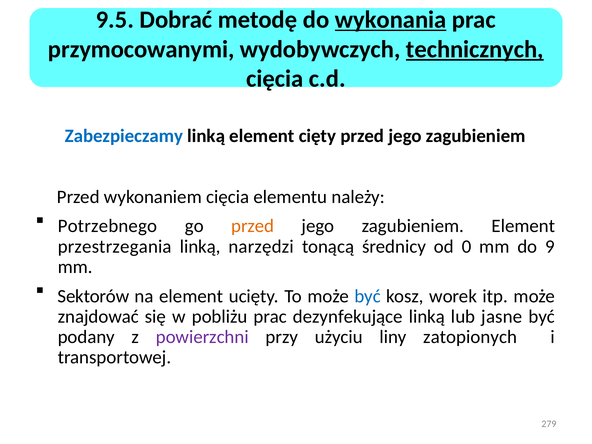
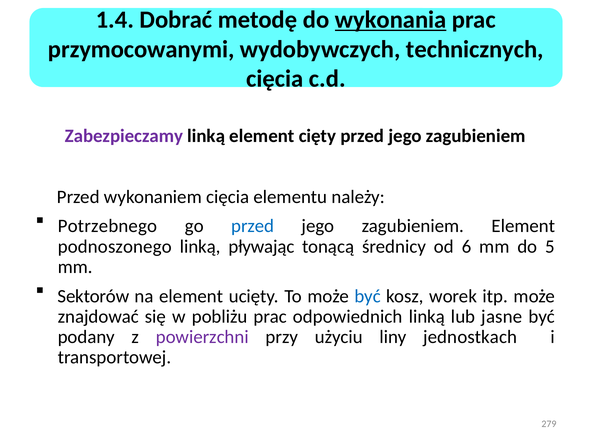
9.5: 9.5 -> 1.4
technicznych underline: present -> none
Zabezpieczamy colour: blue -> purple
przed at (253, 226) colour: orange -> blue
przestrzegania: przestrzegania -> podnoszonego
narzędzi: narzędzi -> pływając
0: 0 -> 6
9: 9 -> 5
dezynfekujące: dezynfekujące -> odpowiednich
zatopionych: zatopionych -> jednostkach
